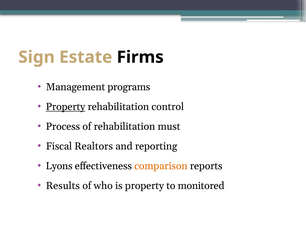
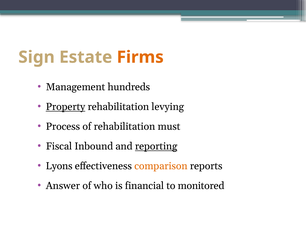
Firms colour: black -> orange
programs: programs -> hundreds
control: control -> levying
Realtors: Realtors -> Inbound
reporting underline: none -> present
Results: Results -> Answer
is property: property -> financial
